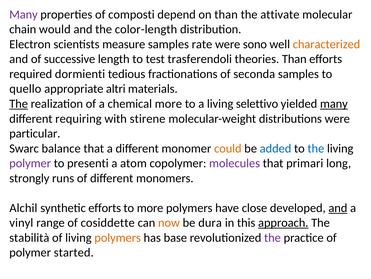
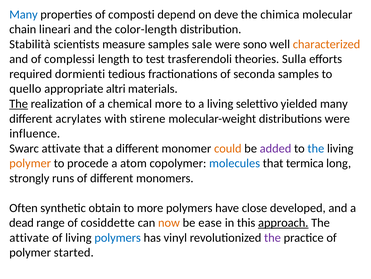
Many at (23, 14) colour: purple -> blue
on than: than -> deve
attivate: attivate -> chimica
would: would -> lineari
Electron: Electron -> Stabilità
rate: rate -> sale
successive: successive -> complessi
theories Than: Than -> Sulla
many at (334, 104) underline: present -> none
requiring: requiring -> acrylates
particular: particular -> influence
Swarc balance: balance -> attivate
added colour: blue -> purple
polymer at (30, 163) colour: purple -> orange
presenti: presenti -> procede
molecules colour: purple -> blue
primari: primari -> termica
Alchil: Alchil -> Often
synthetic efforts: efforts -> obtain
and at (338, 207) underline: present -> none
vinyl: vinyl -> dead
dura: dura -> ease
stabilità at (29, 237): stabilità -> attivate
polymers at (118, 237) colour: orange -> blue
base: base -> vinyl
